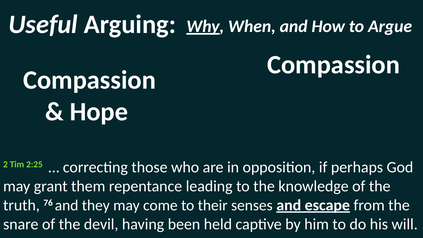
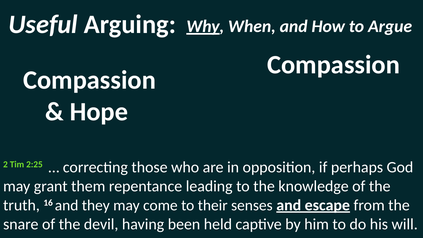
76: 76 -> 16
